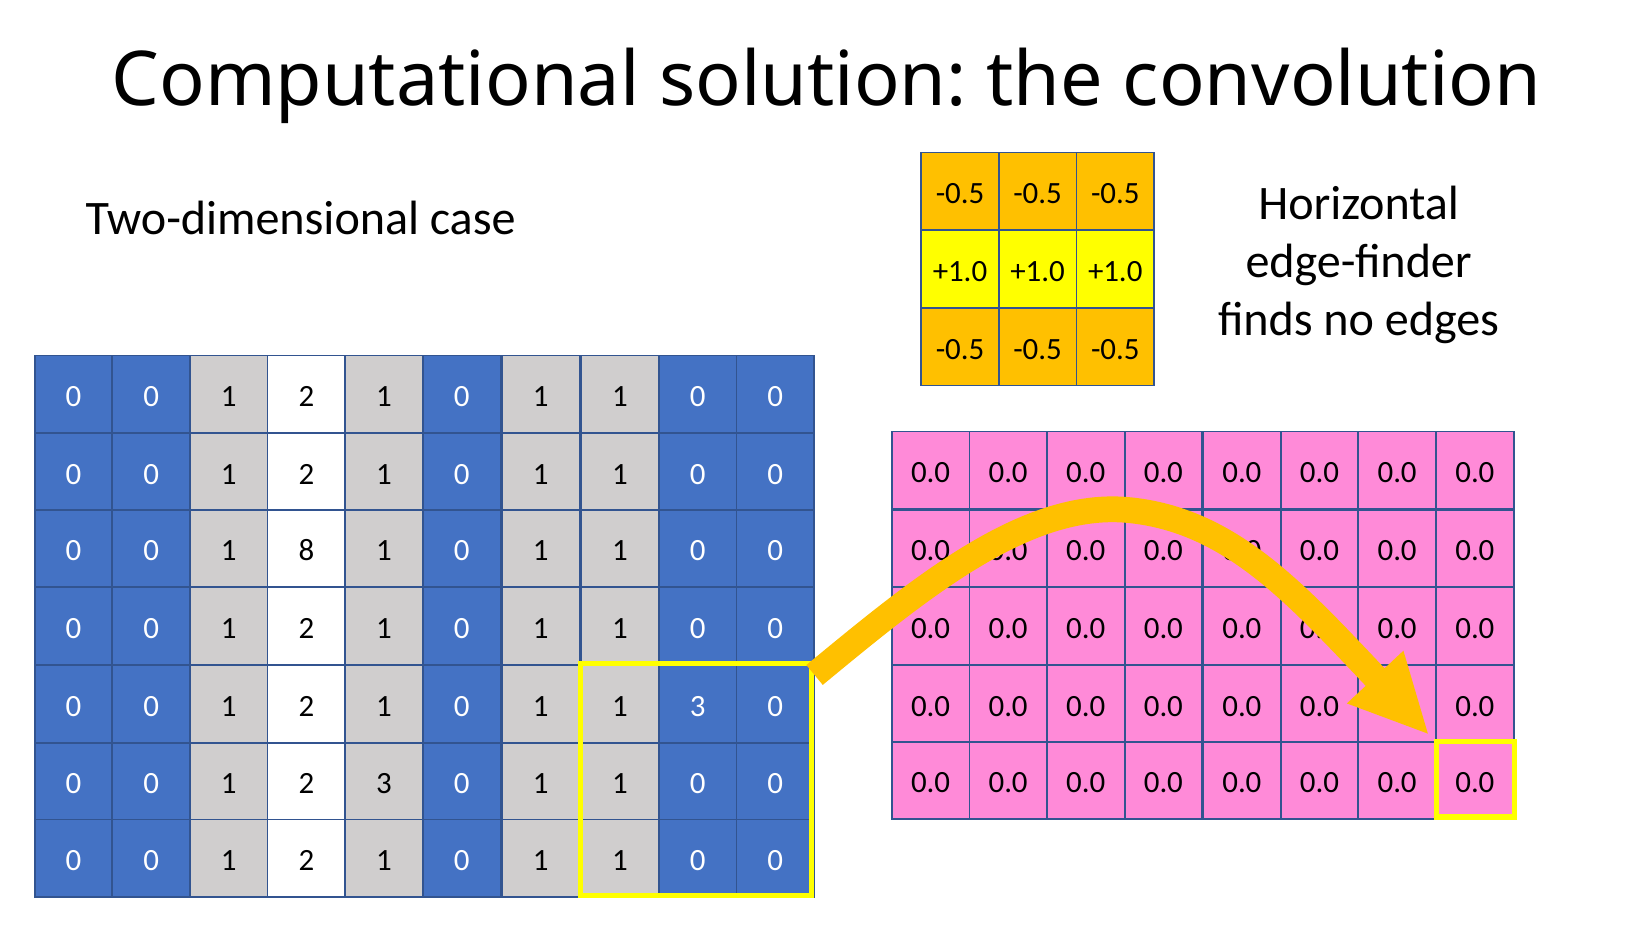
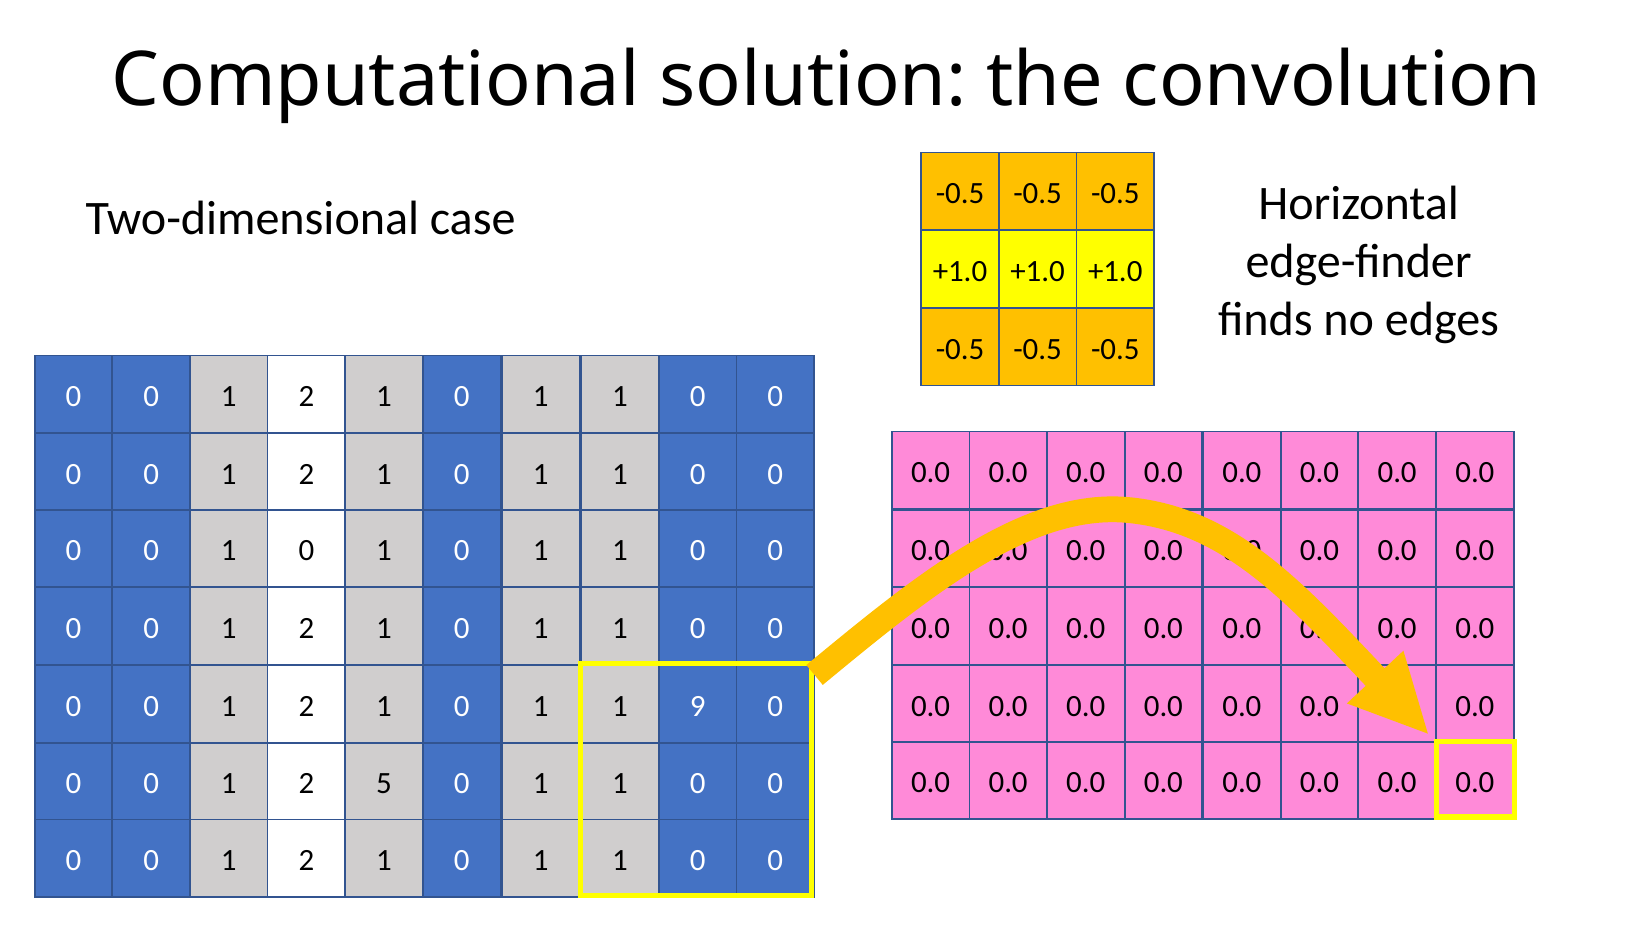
0 0 1 8: 8 -> 0
1 3: 3 -> 9
2 3: 3 -> 5
